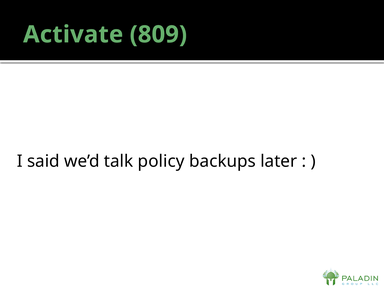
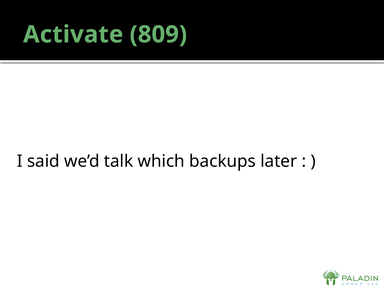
policy: policy -> which
